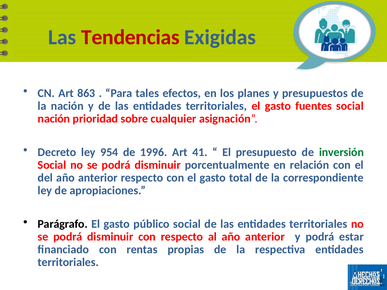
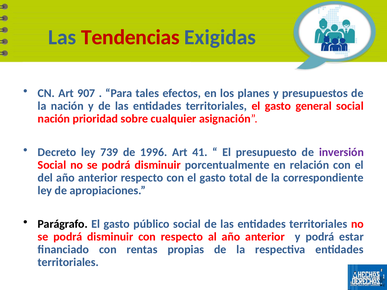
863: 863 -> 907
fuentes: fuentes -> general
954: 954 -> 739
inversión colour: green -> purple
